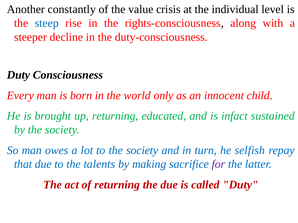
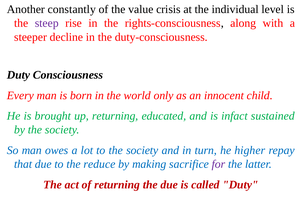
steep colour: blue -> purple
selfish: selfish -> higher
talents: talents -> reduce
